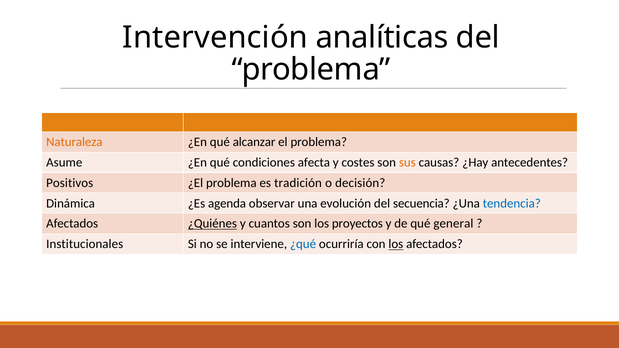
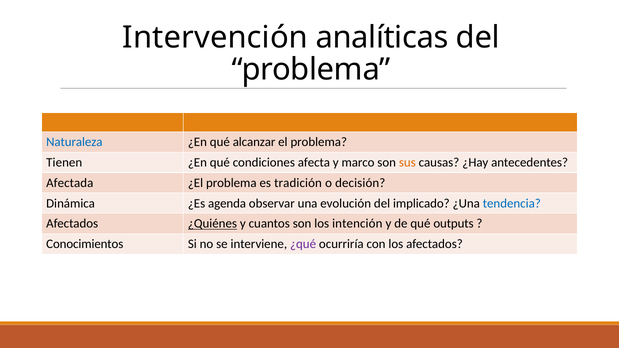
Naturaleza colour: orange -> blue
Asume: Asume -> Tienen
costes: costes -> marco
Positivos: Positivos -> Afectada
secuencia: secuencia -> implicado
proyectos: proyectos -> intención
general: general -> outputs
Institucionales: Institucionales -> Conocimientos
¿qué colour: blue -> purple
los at (396, 244) underline: present -> none
